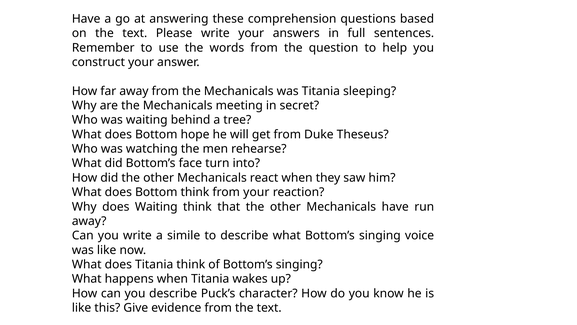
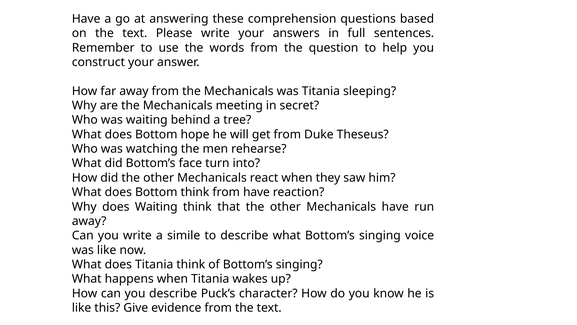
from your: your -> have
